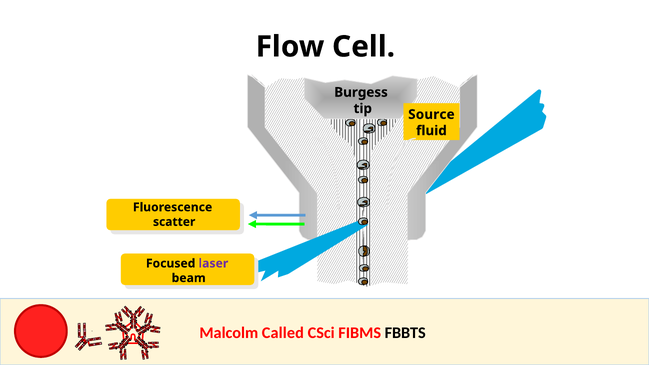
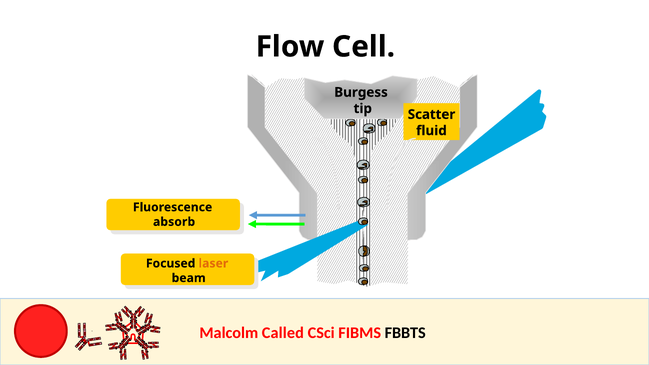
Source: Source -> Scatter
scatter: scatter -> absorb
laser colour: purple -> orange
